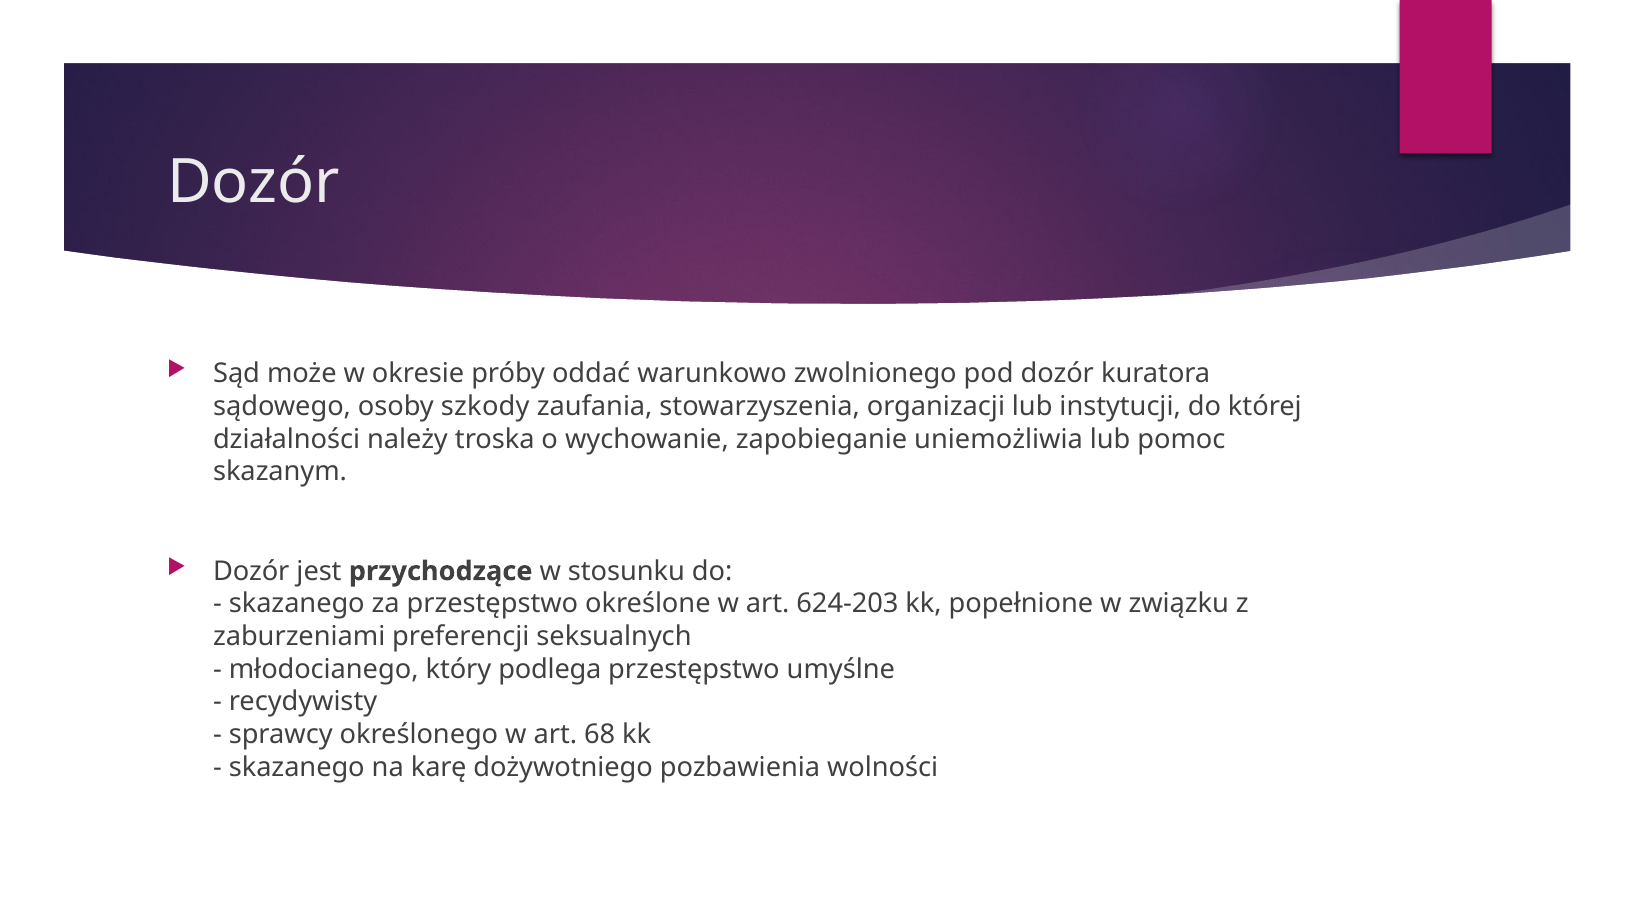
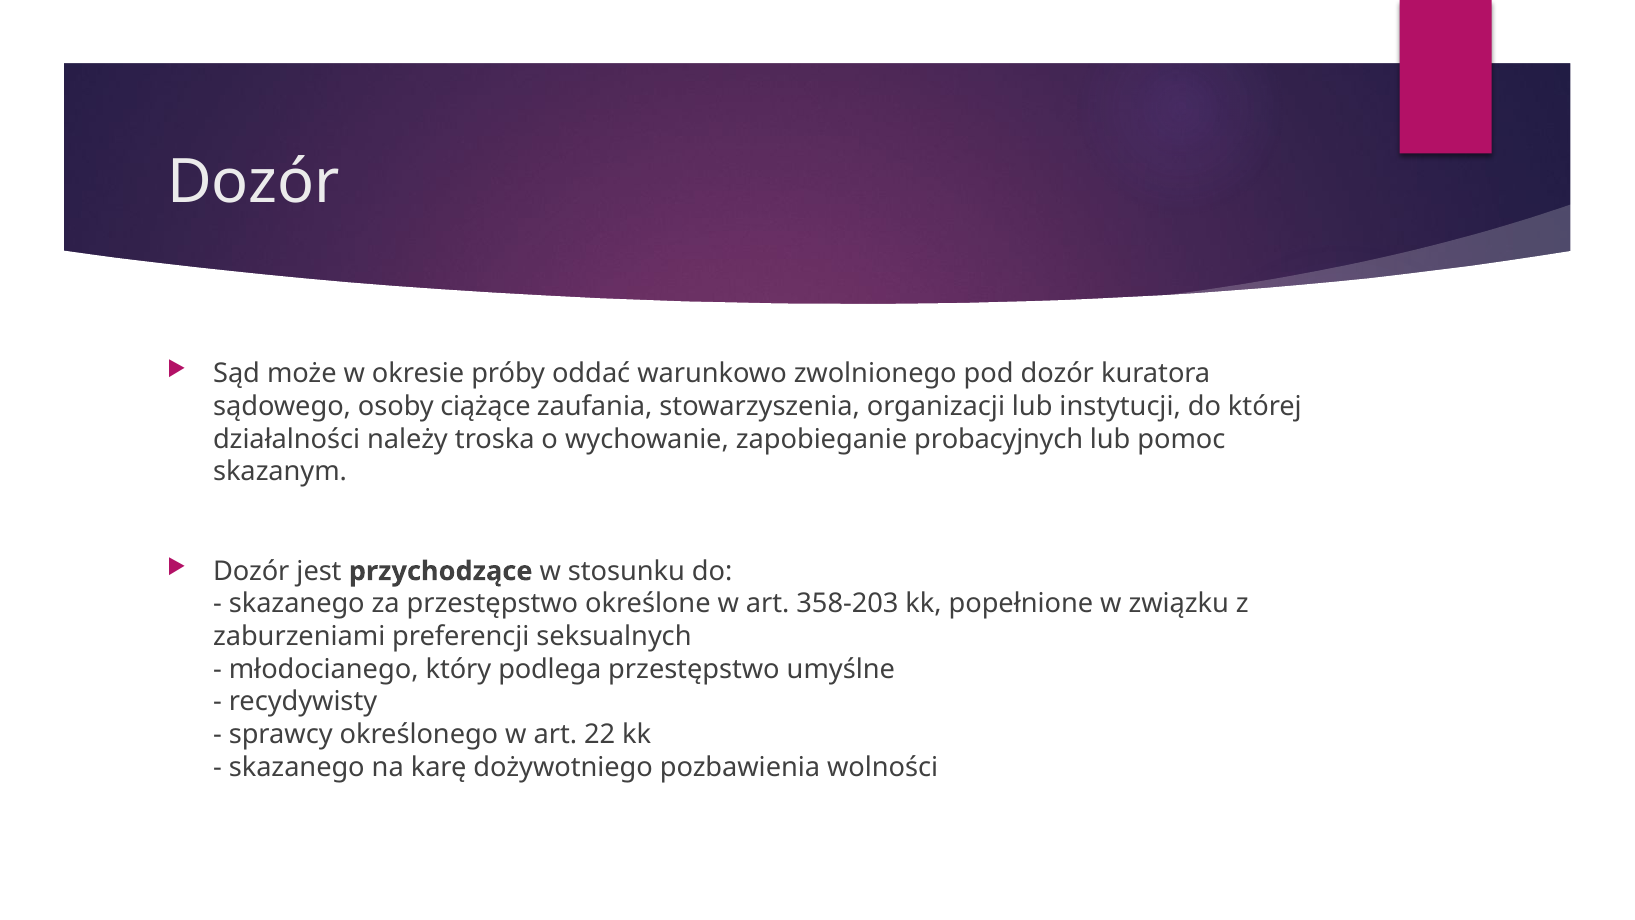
szkody: szkody -> ciążące
uniemożliwia: uniemożliwia -> probacyjnych
624-203: 624-203 -> 358-203
68: 68 -> 22
